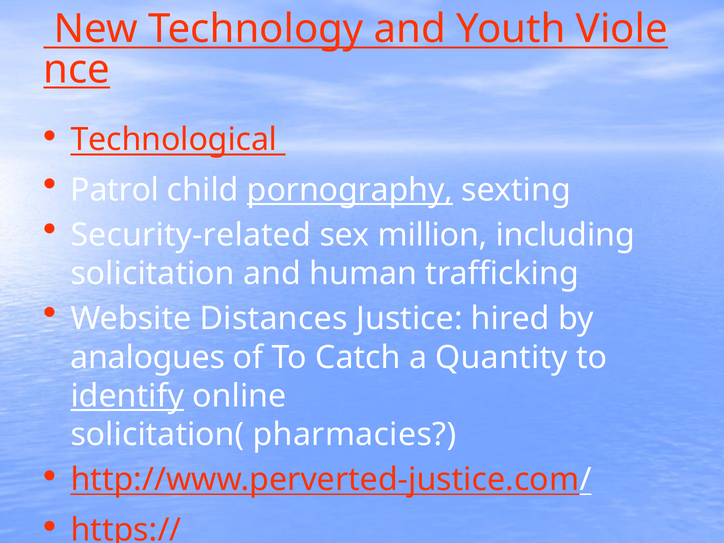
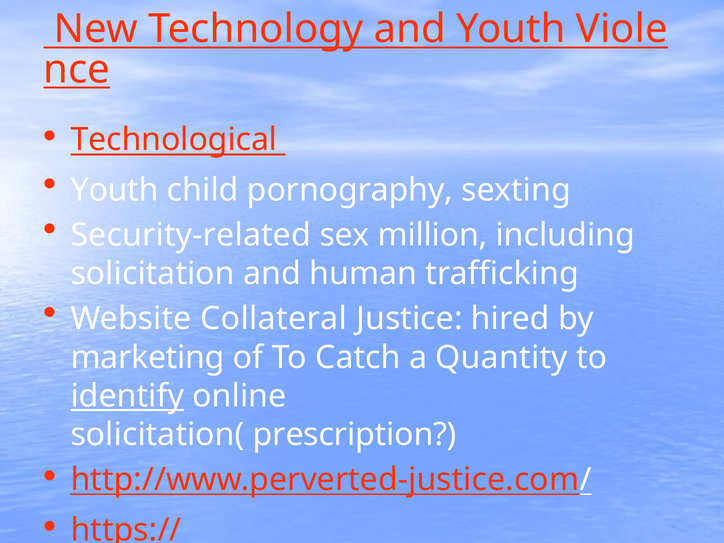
Patrol at (115, 190): Patrol -> Youth
pornography underline: present -> none
Distances: Distances -> Collateral
analogues: analogues -> marketing
pharmacies: pharmacies -> prescription
